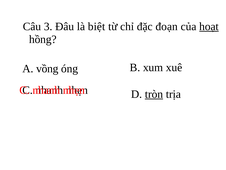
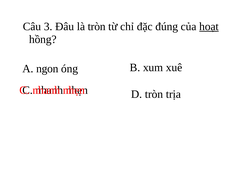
là biệt: biệt -> tròn
đoạn: đoạn -> đúng
vồng: vồng -> ngon
tròn at (154, 94) underline: present -> none
